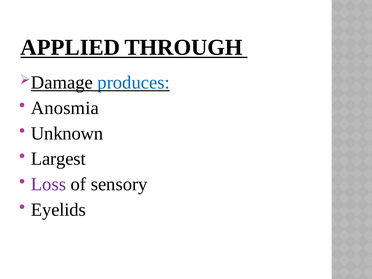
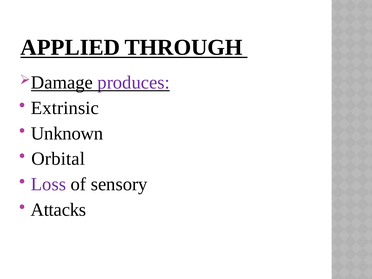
produces colour: blue -> purple
Anosmia: Anosmia -> Extrinsic
Largest: Largest -> Orbital
Eyelids: Eyelids -> Attacks
